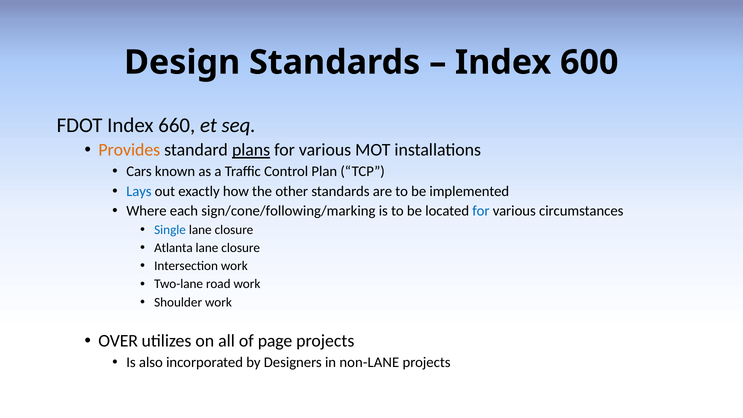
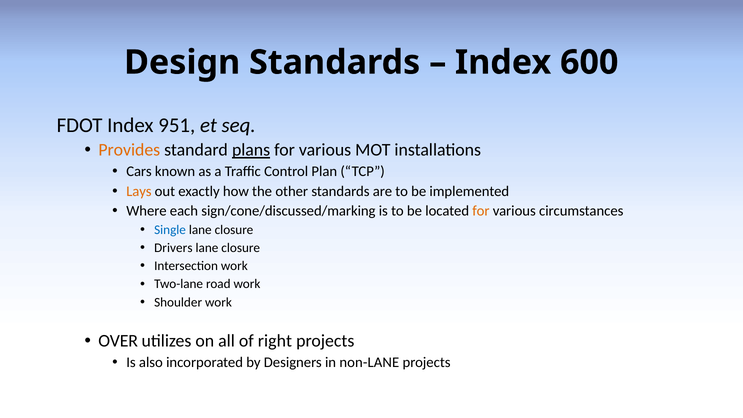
660: 660 -> 951
Lays colour: blue -> orange
sign/cone/following/marking: sign/cone/following/marking -> sign/cone/discussed/marking
for at (481, 211) colour: blue -> orange
Atlanta: Atlanta -> Drivers
page: page -> right
